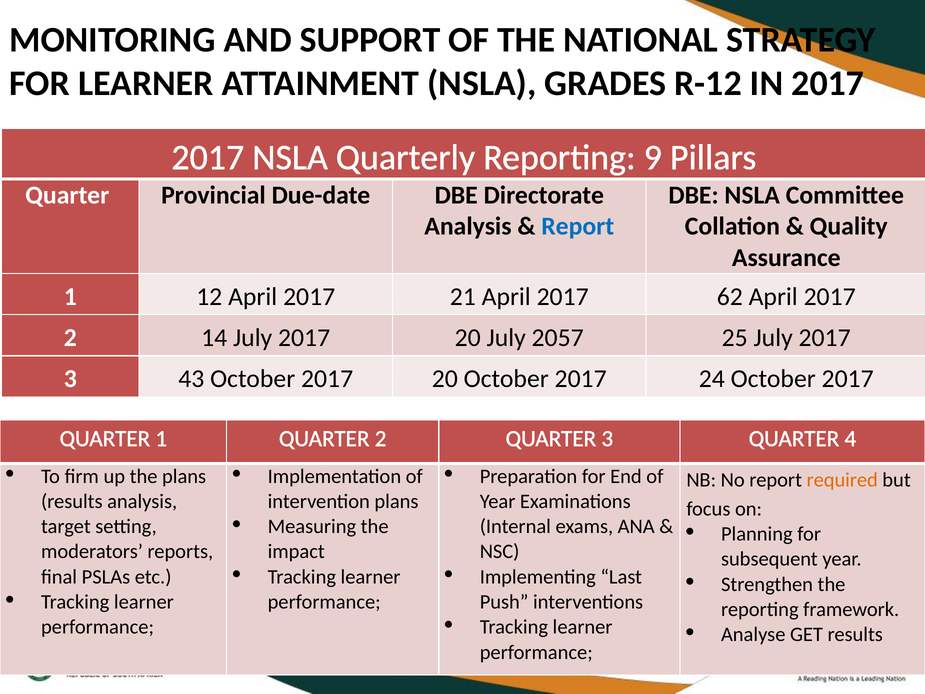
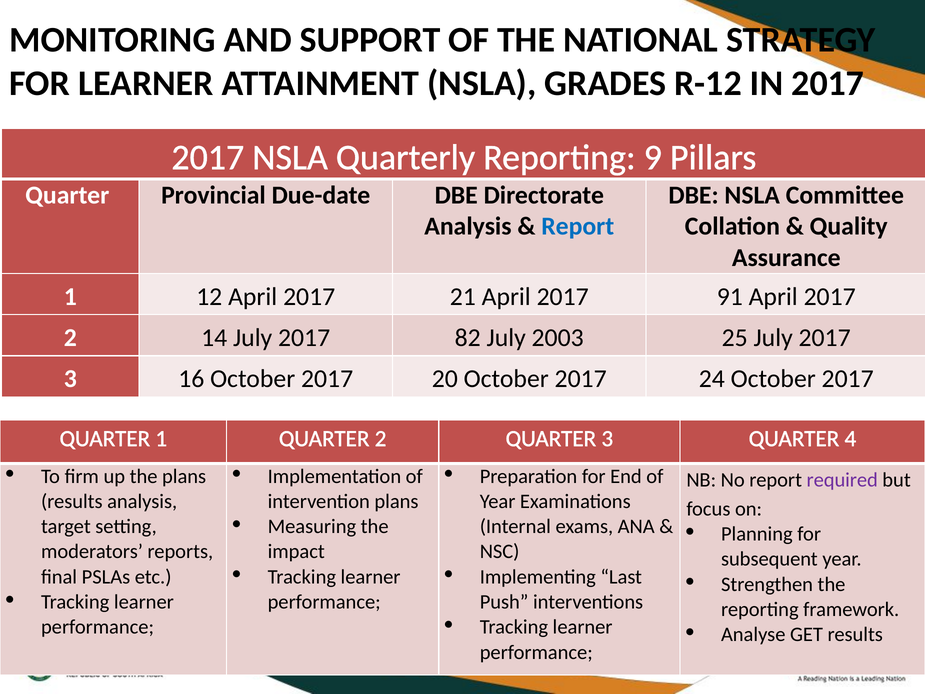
62: 62 -> 91
July 2017 20: 20 -> 82
2057: 2057 -> 2003
43: 43 -> 16
required colour: orange -> purple
